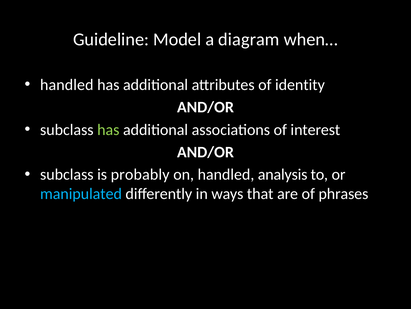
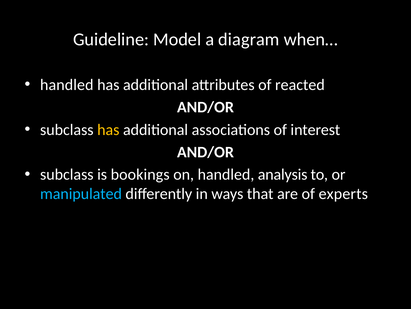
identity: identity -> reacted
has at (108, 129) colour: light green -> yellow
probably: probably -> bookings
phrases: phrases -> experts
